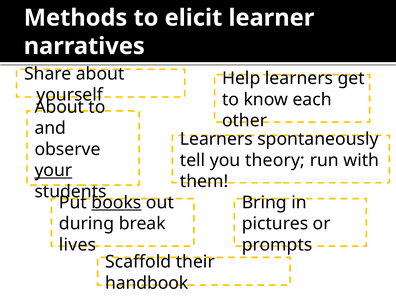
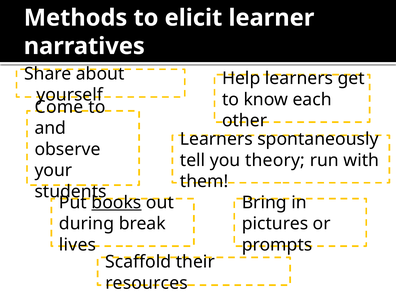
About at (59, 107): About -> Come
your underline: present -> none
handbook: handbook -> resources
